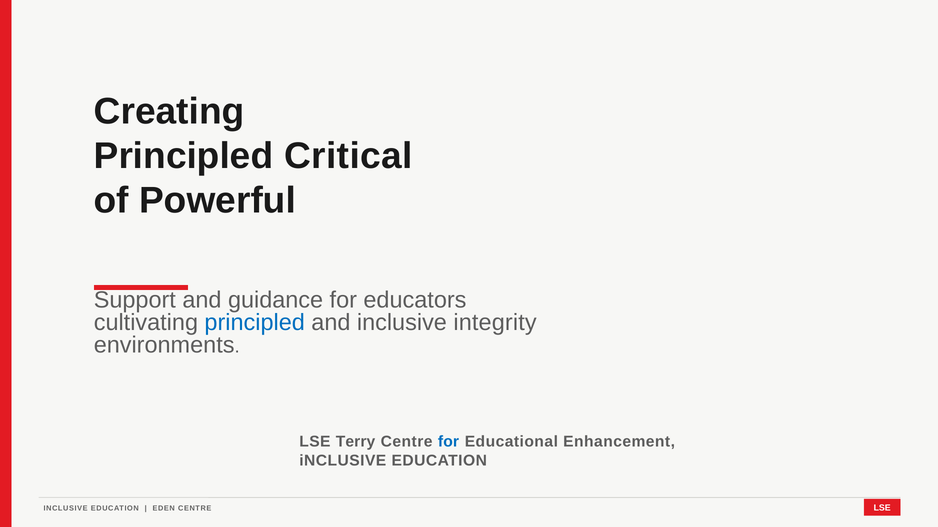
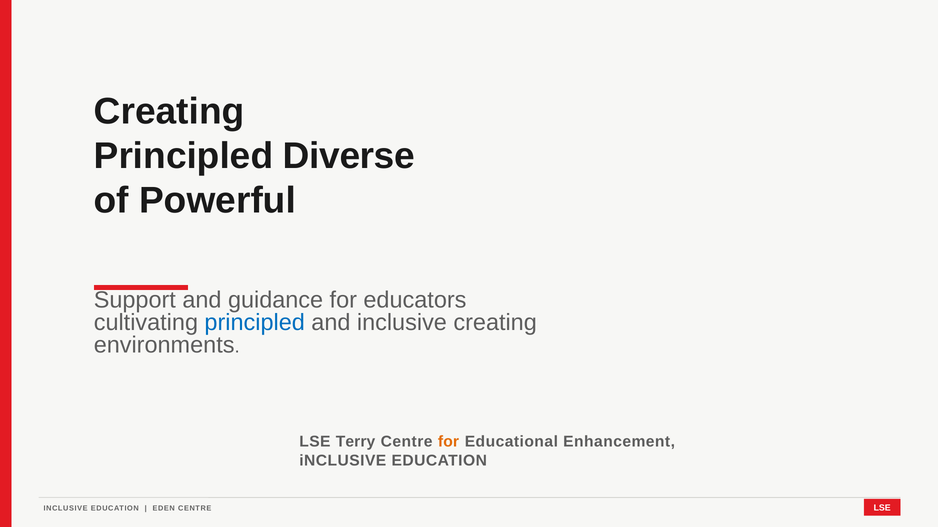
Critical: Critical -> Diverse
inclusive integrity: integrity -> creating
for at (449, 442) colour: blue -> orange
